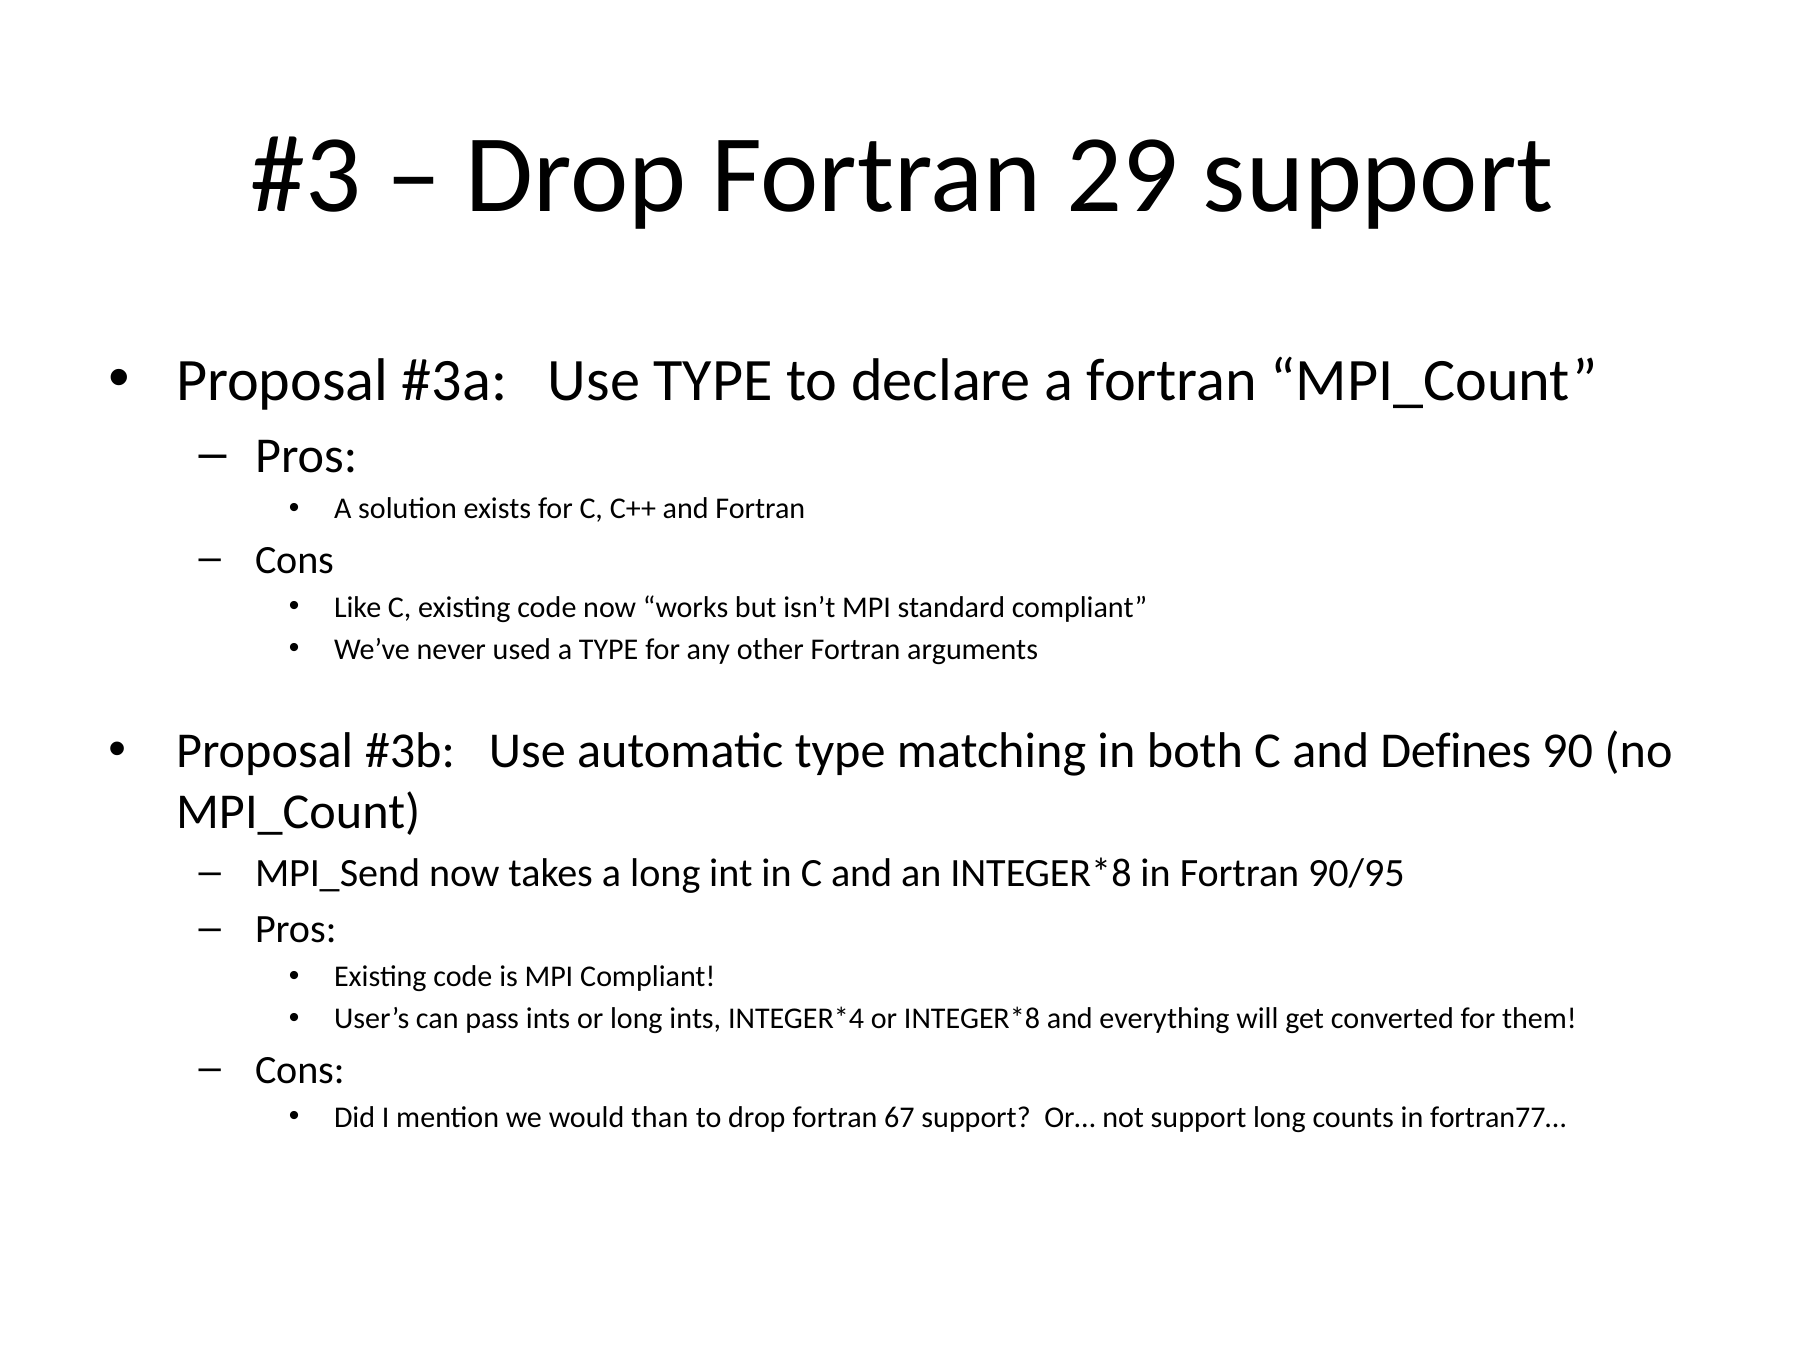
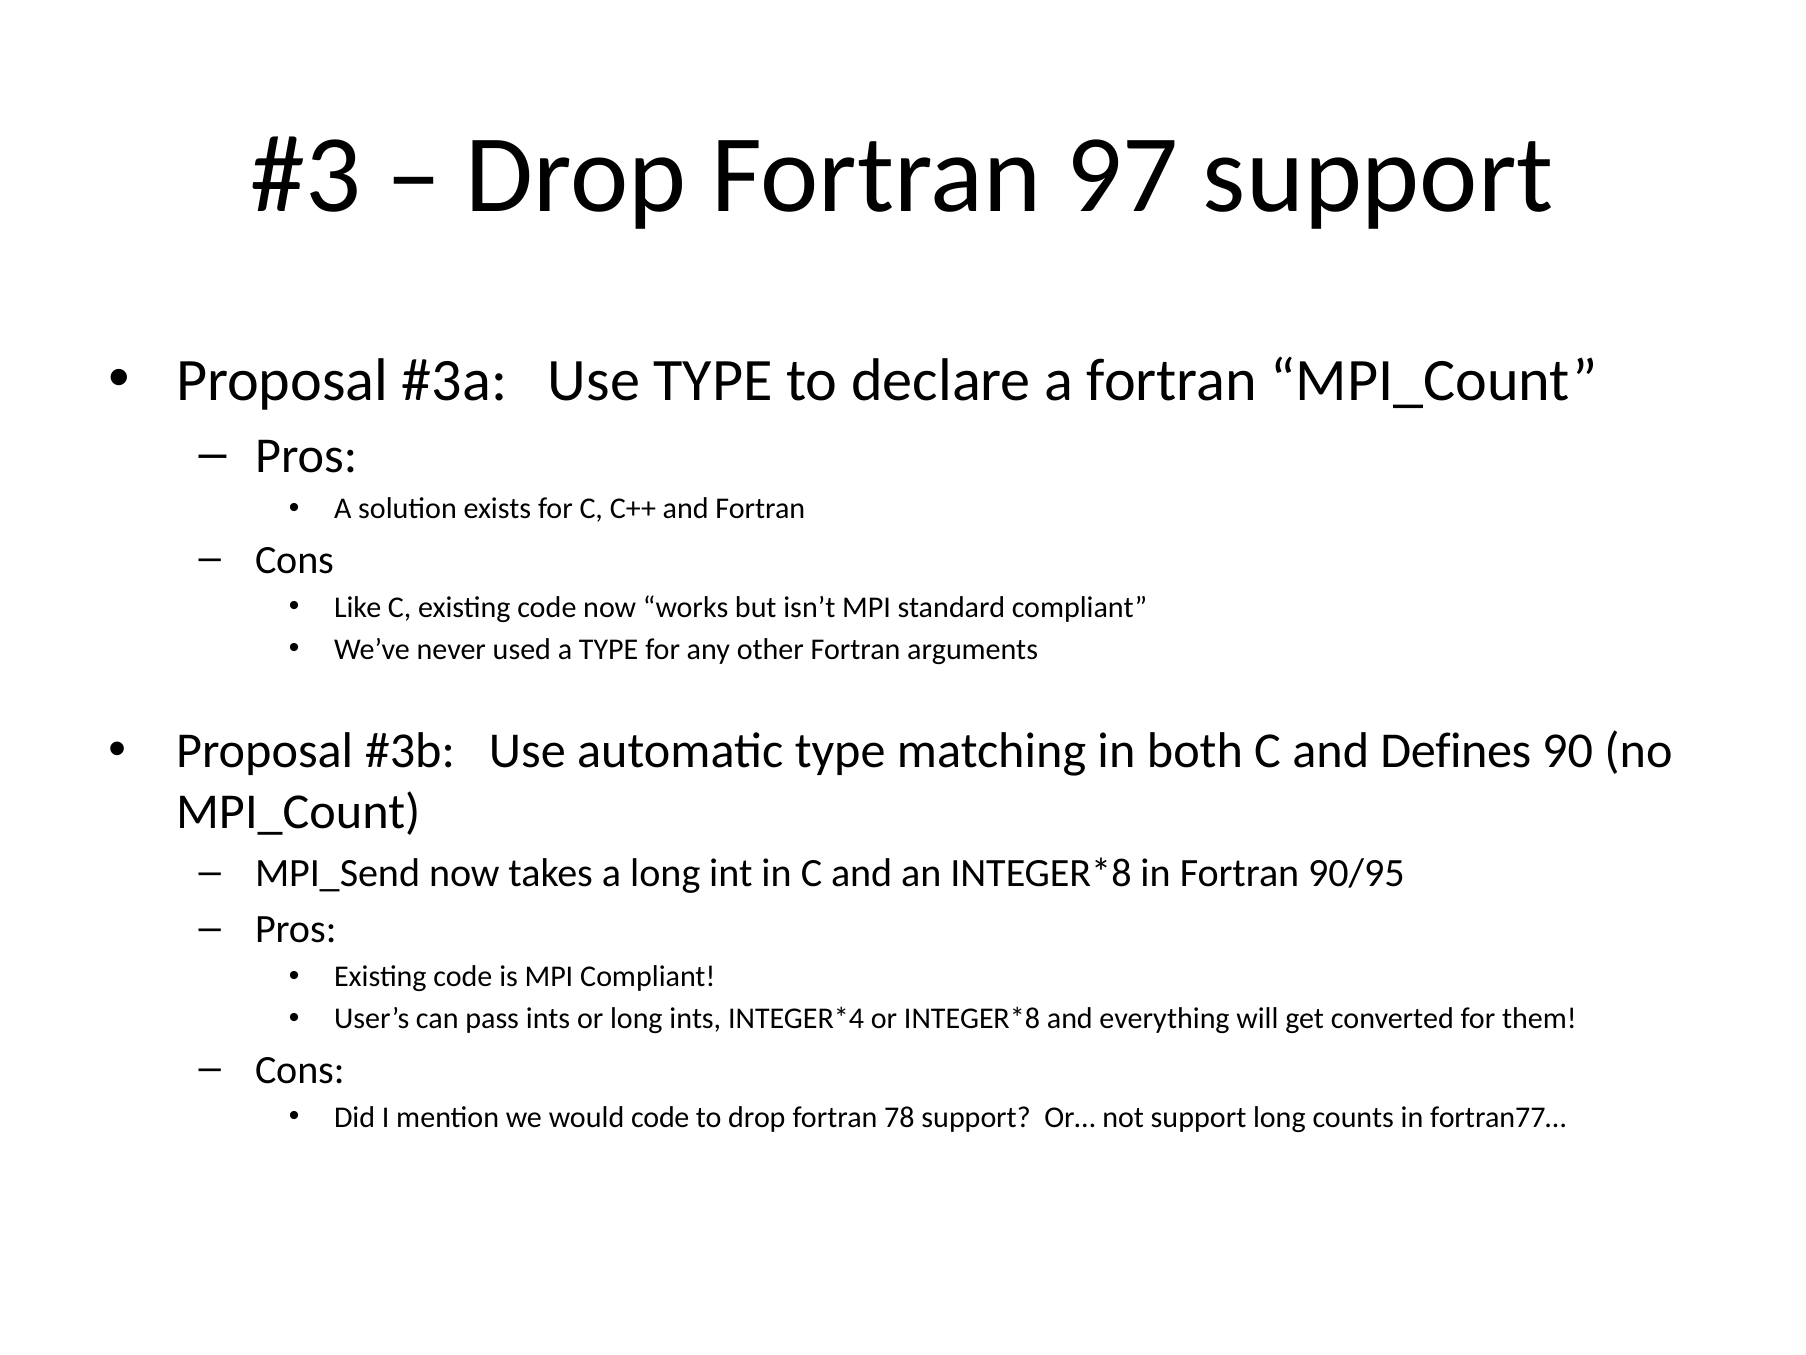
29: 29 -> 97
would than: than -> code
67: 67 -> 78
